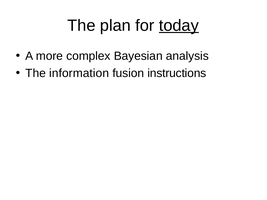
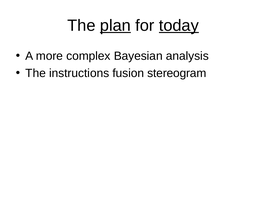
plan underline: none -> present
information: information -> instructions
instructions: instructions -> stereogram
